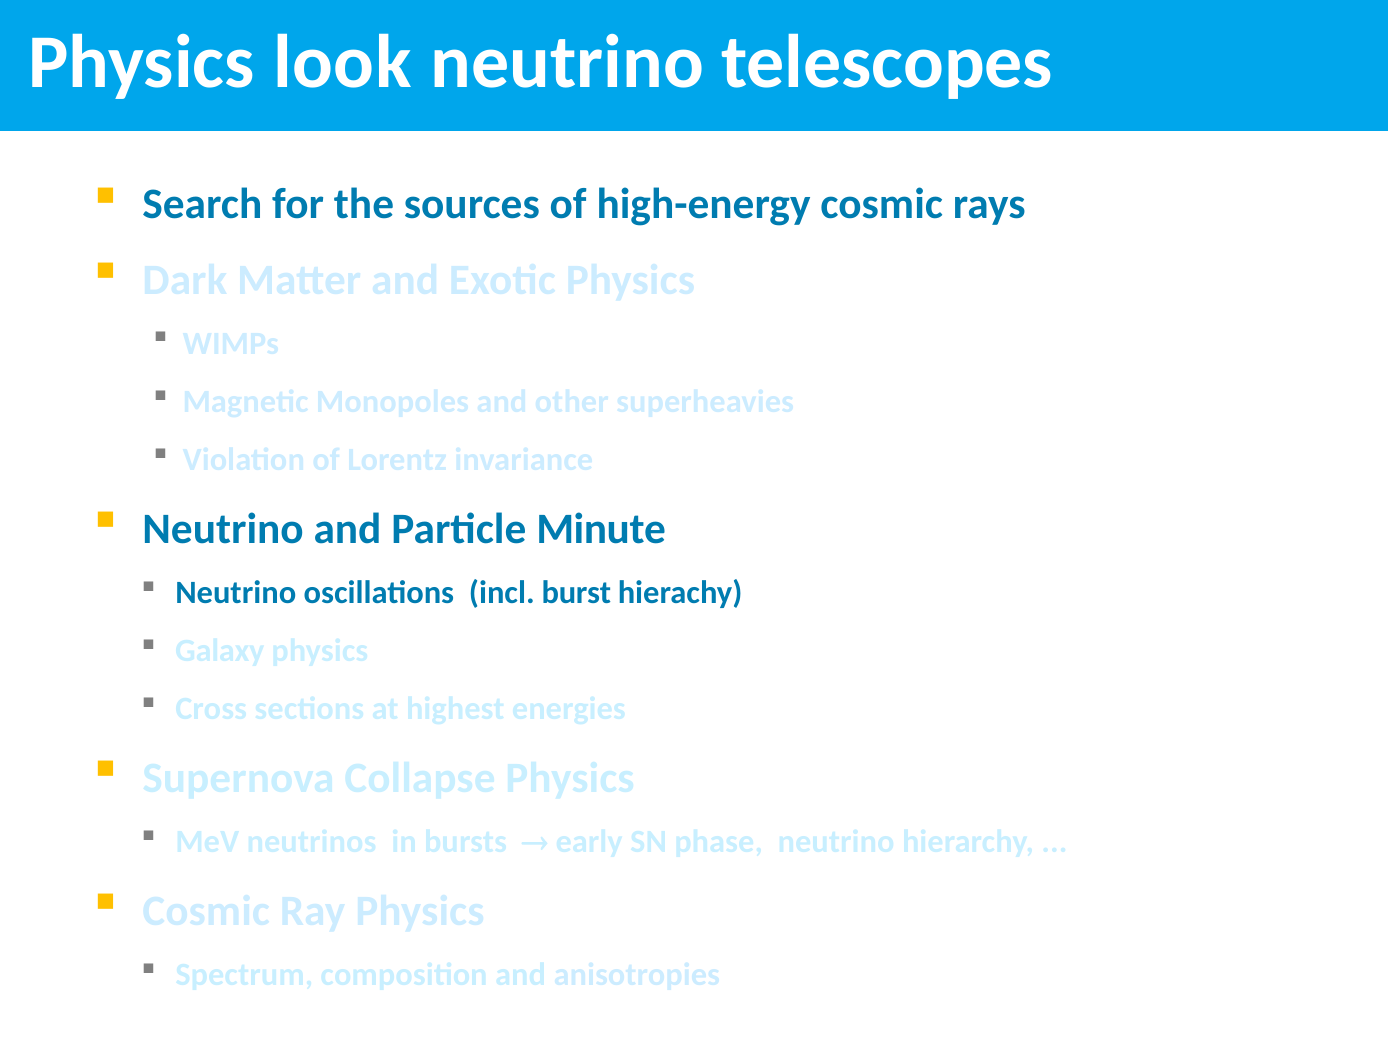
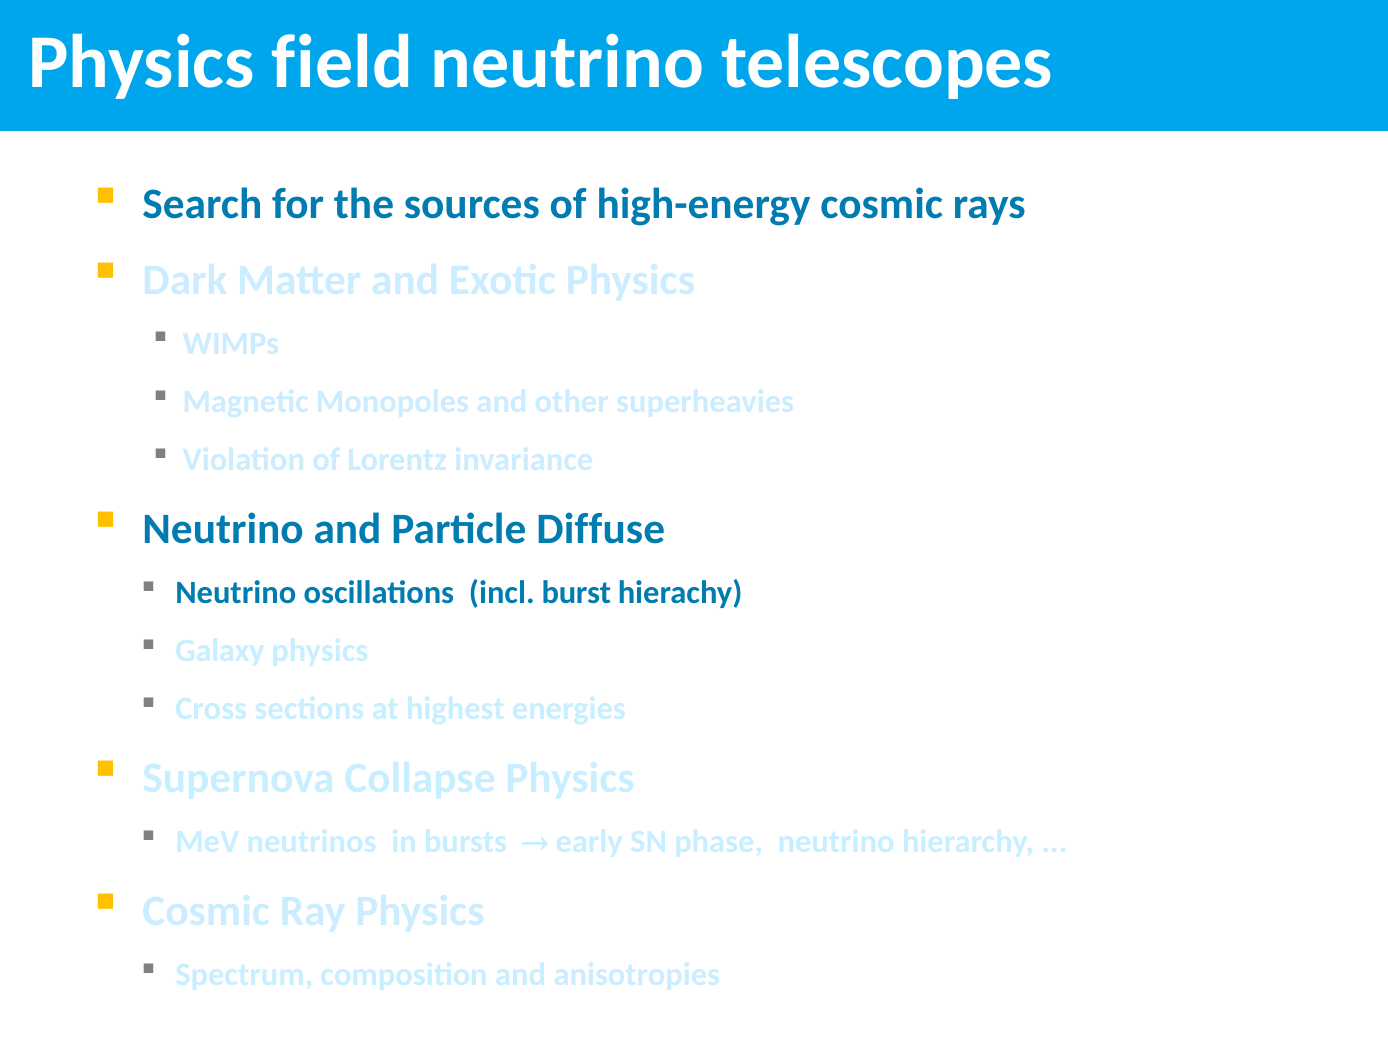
look: look -> field
Minute: Minute -> Diffuse
